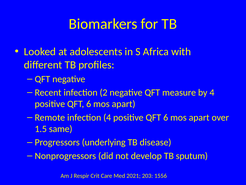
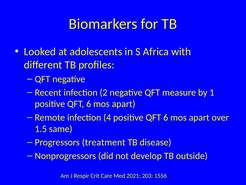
by 4: 4 -> 1
underlying: underlying -> treatment
sputum: sputum -> outside
